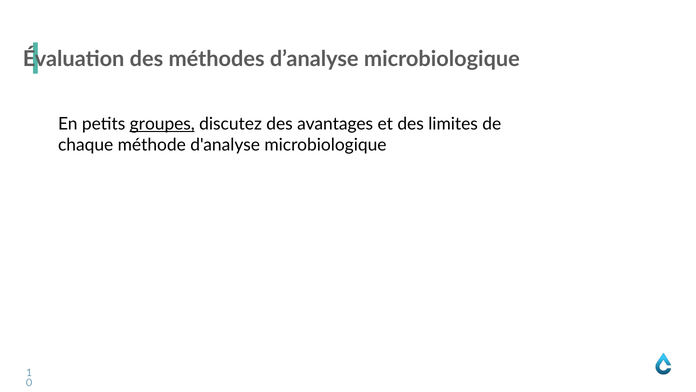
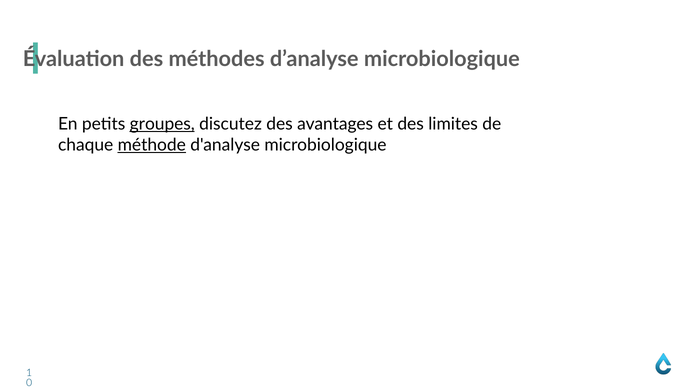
méthode underline: none -> present
